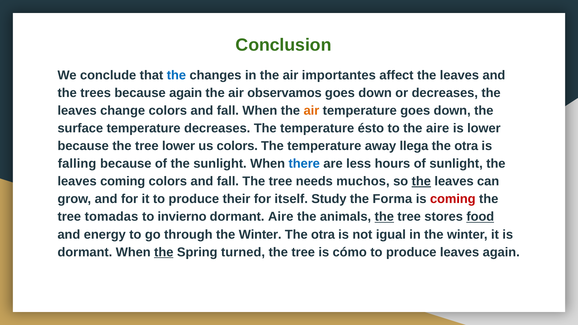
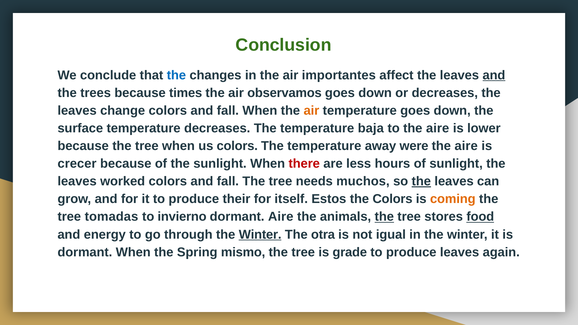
and at (494, 75) underline: none -> present
because again: again -> times
ésto: ésto -> baja
tree lower: lower -> when
llega: llega -> were
otra at (466, 146): otra -> aire
falling: falling -> crecer
there colour: blue -> red
leaves coming: coming -> worked
Study: Study -> Estos
the Forma: Forma -> Colors
coming at (453, 199) colour: red -> orange
Winter at (260, 235) underline: none -> present
the at (164, 252) underline: present -> none
turned: turned -> mismo
cómo: cómo -> grade
